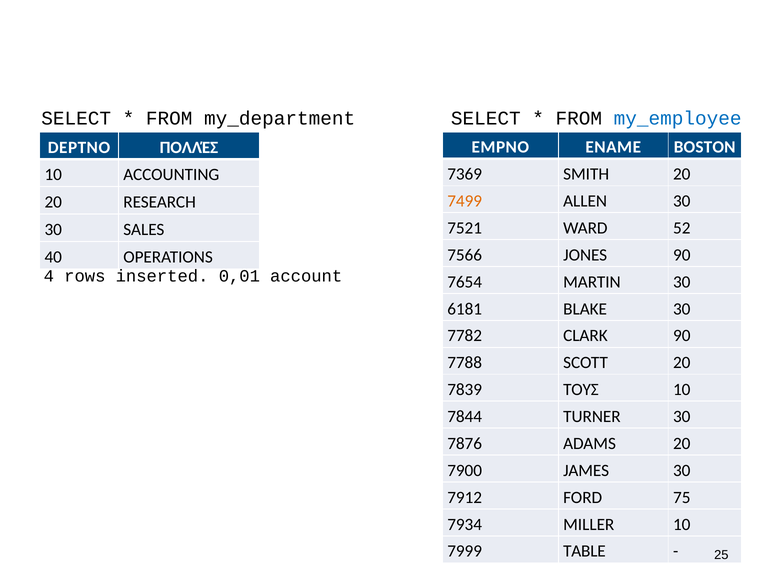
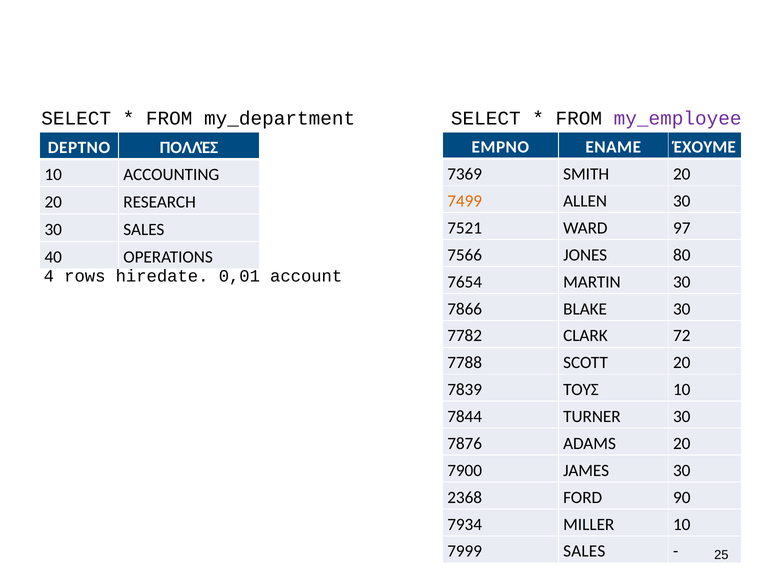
my_employee colour: blue -> purple
BOSTON: BOSTON -> ΈΧΟΥΜΕ
52: 52 -> 97
JONES 90: 90 -> 80
inserted: inserted -> hiredate
6181: 6181 -> 7866
CLARK 90: 90 -> 72
7912: 7912 -> 2368
75: 75 -> 90
7999 TABLE: TABLE -> SALES
